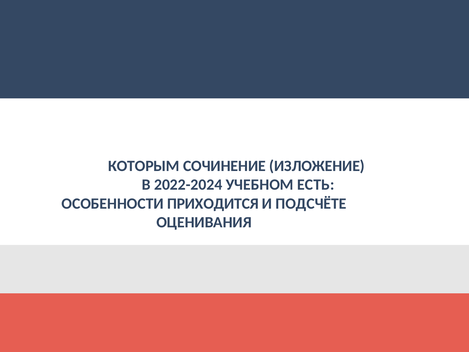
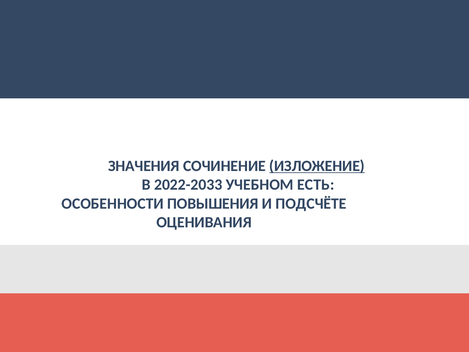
КОТОРЫМ: КОТОРЫМ -> ЗНАЧЕНИЯ
ИЗЛОЖЕНИЕ underline: none -> present
2022-2024: 2022-2024 -> 2022-2033
ПРИХОДИТСЯ: ПРИХОДИТСЯ -> ПОВЫШЕНИЯ
